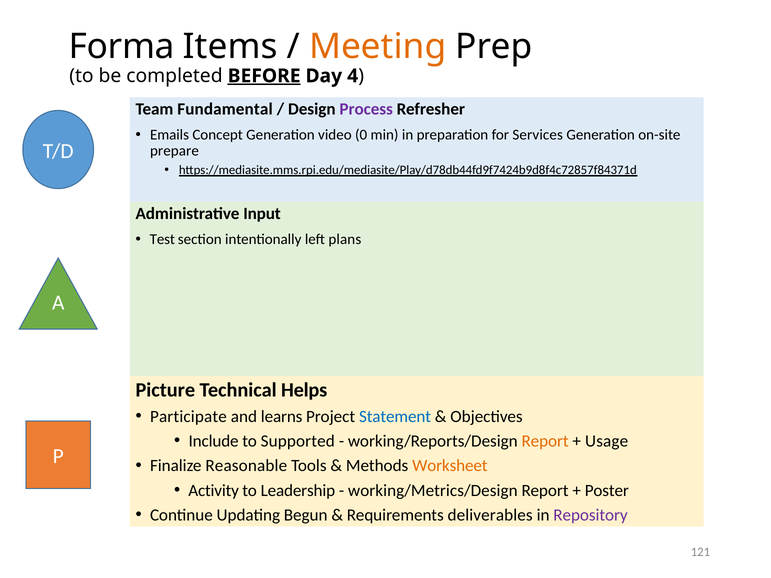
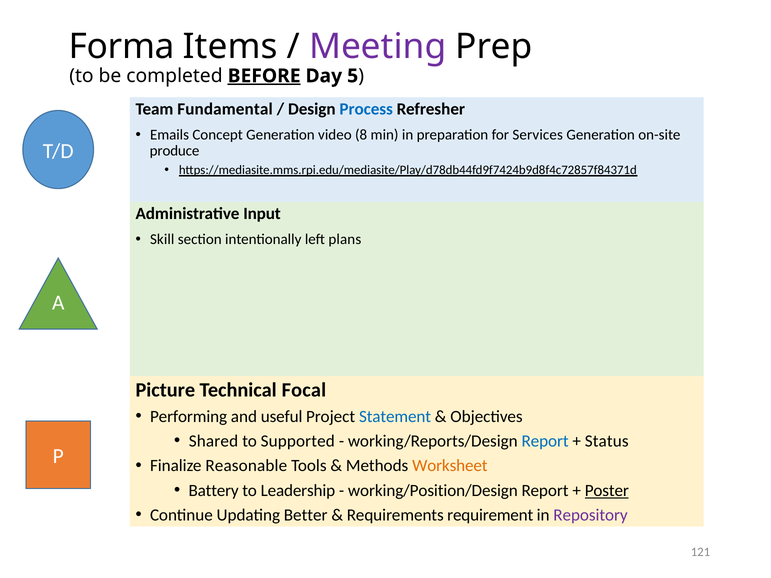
Meeting colour: orange -> purple
4: 4 -> 5
Process colour: purple -> blue
0: 0 -> 8
prepare: prepare -> produce
Test: Test -> Skill
Helps: Helps -> Focal
Participate: Participate -> Performing
learns: learns -> useful
Include: Include -> Shared
Report at (545, 441) colour: orange -> blue
Usage: Usage -> Status
Activity: Activity -> Battery
working/Metrics/Design: working/Metrics/Design -> working/Position/Design
Poster underline: none -> present
Begun: Begun -> Better
deliverables: deliverables -> requirement
